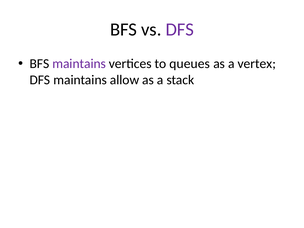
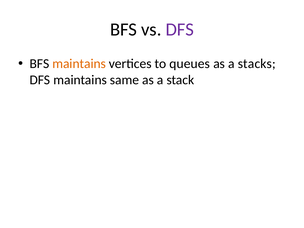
maintains at (79, 64) colour: purple -> orange
vertex: vertex -> stacks
allow: allow -> same
